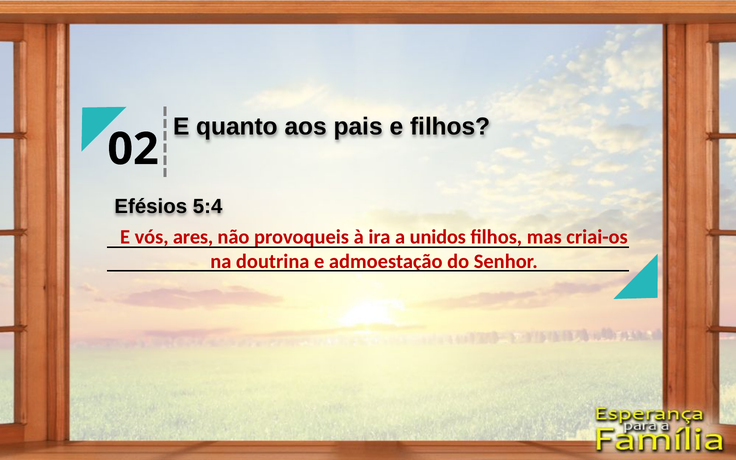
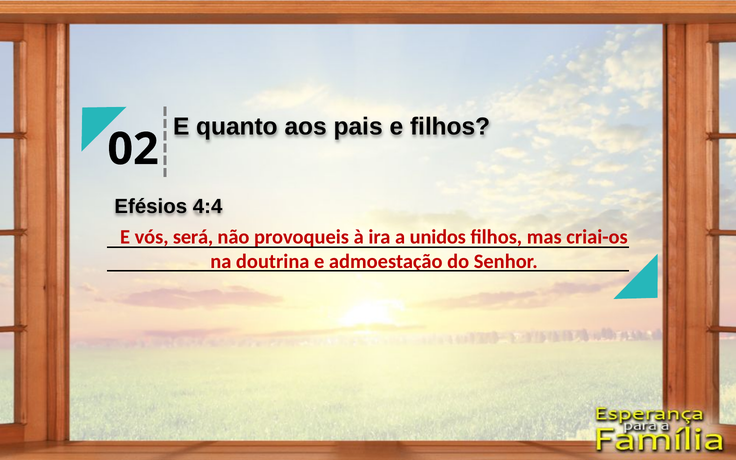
5:4: 5:4 -> 4:4
ares: ares -> será
